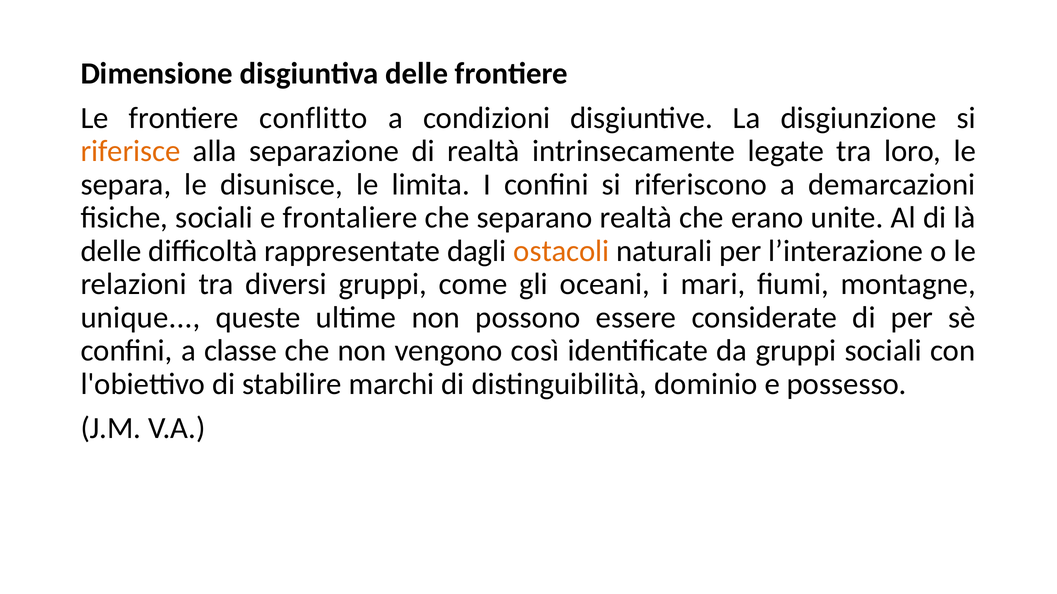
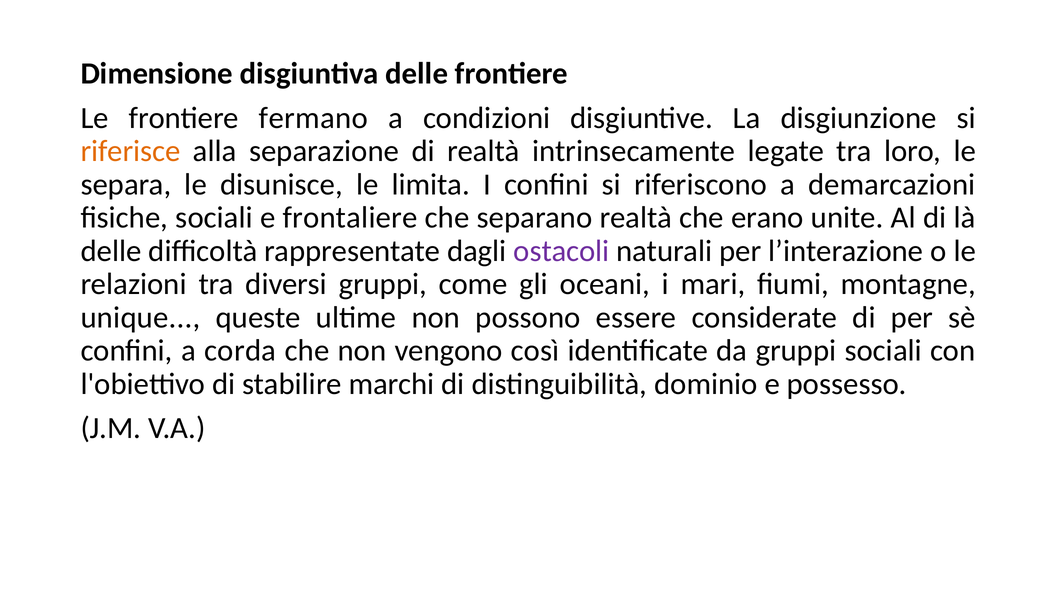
conflitto: conflitto -> fermano
ostacoli colour: orange -> purple
classe: classe -> corda
